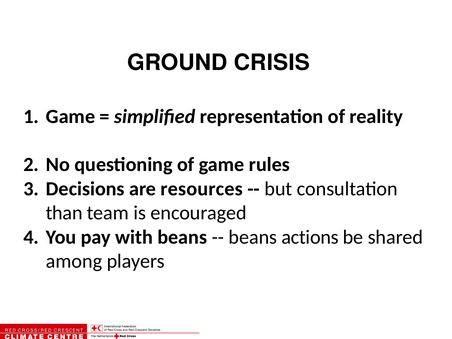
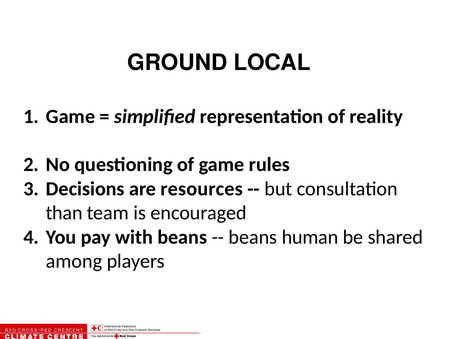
CRISIS: CRISIS -> LOCAL
actions: actions -> human
